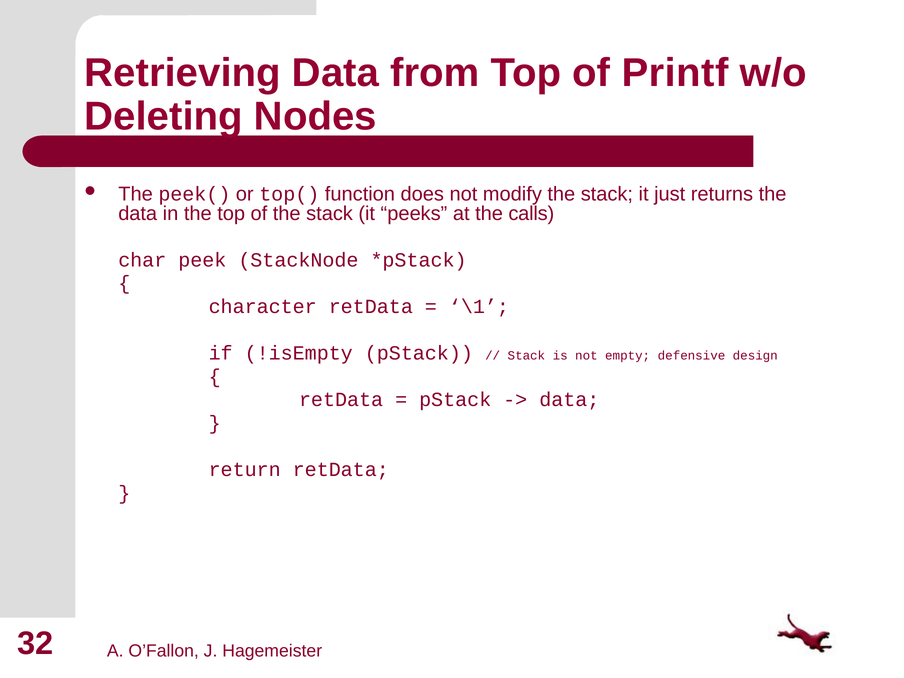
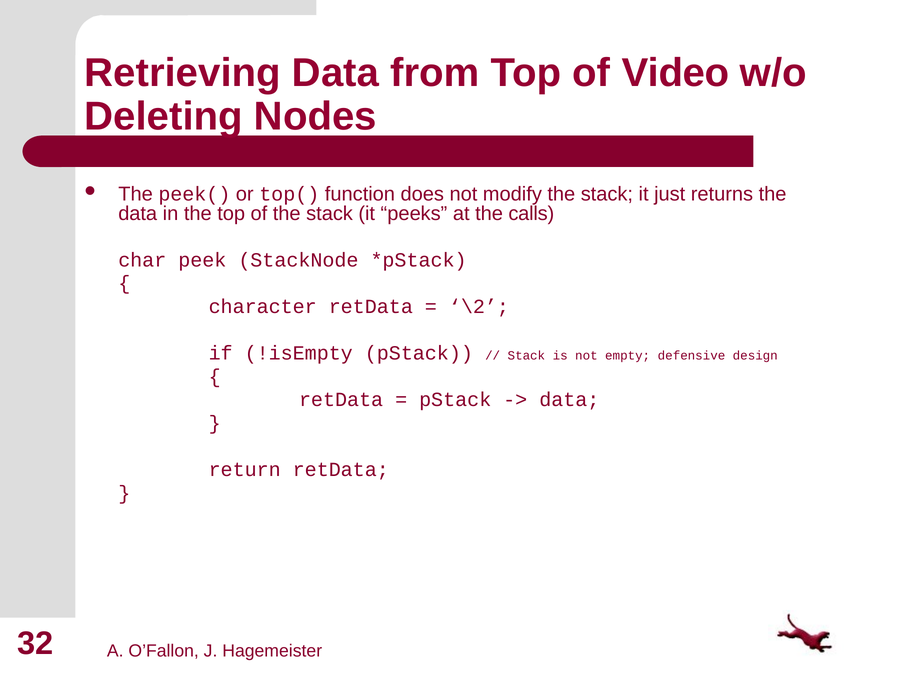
Printf: Printf -> Video
\1: \1 -> \2
